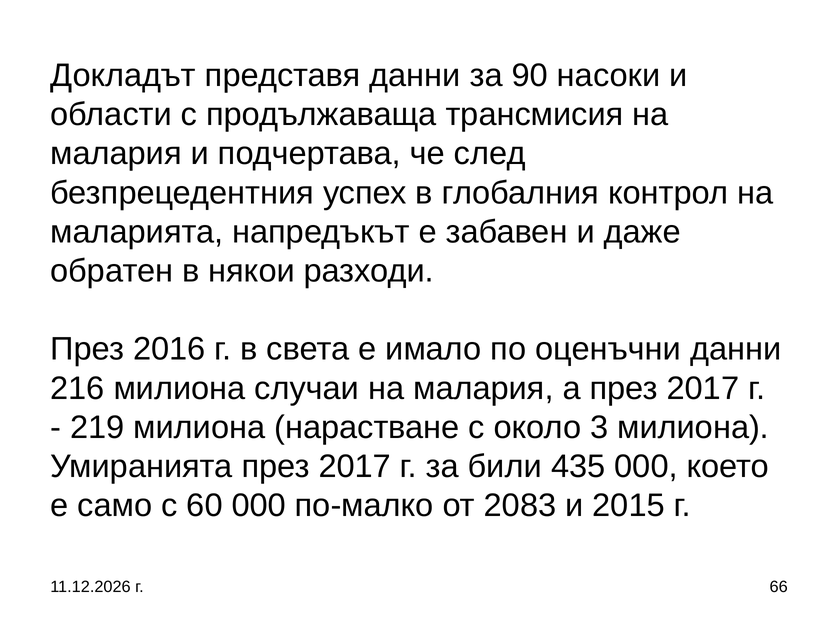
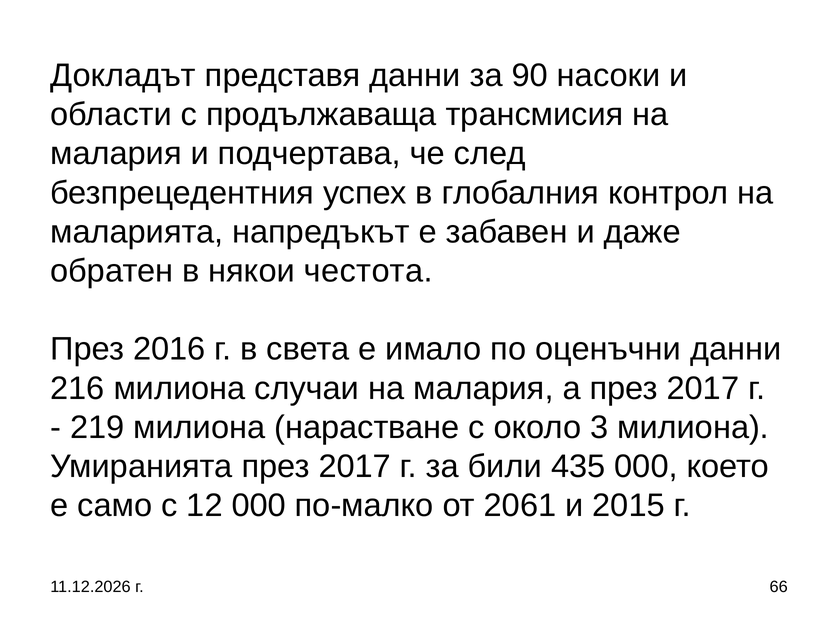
разходи: разходи -> честота
60: 60 -> 12
2083: 2083 -> 2061
